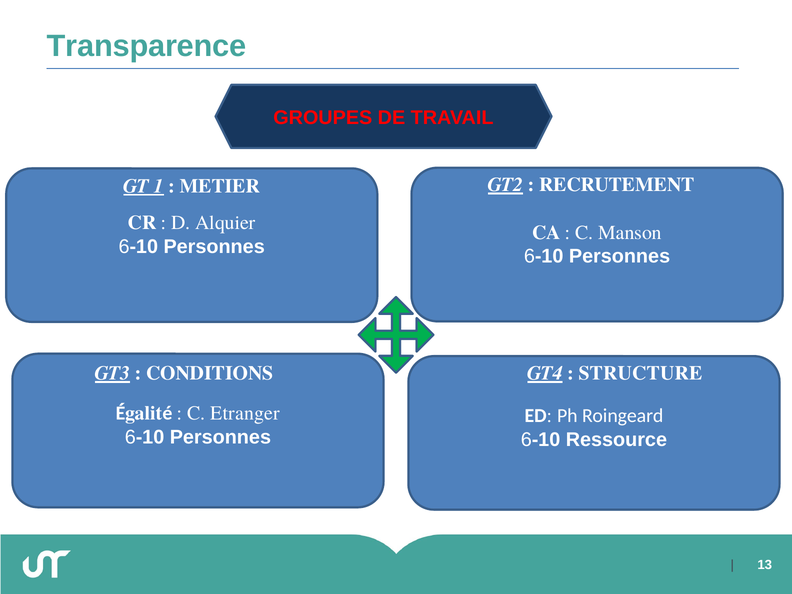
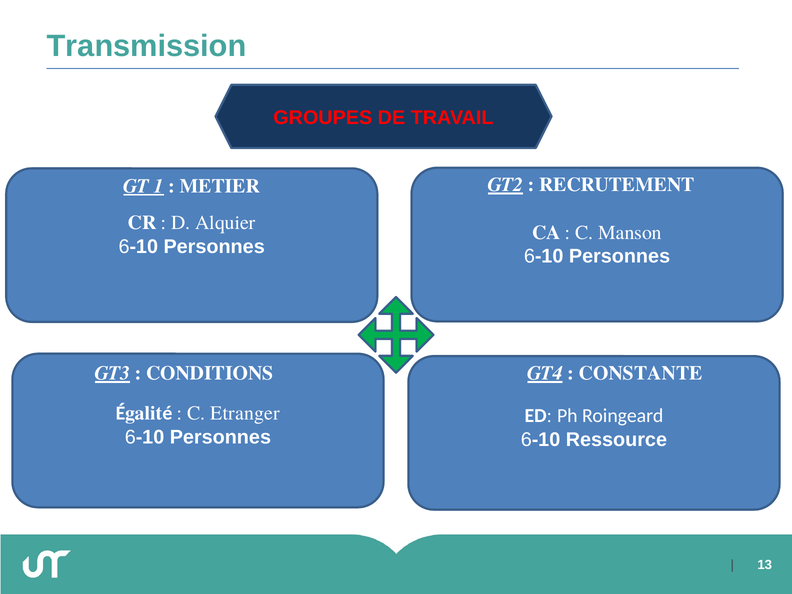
Transparence: Transparence -> Transmission
STRUCTURE: STRUCTURE -> CONSTANTE
